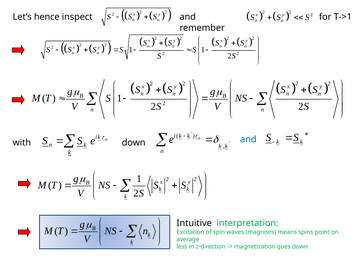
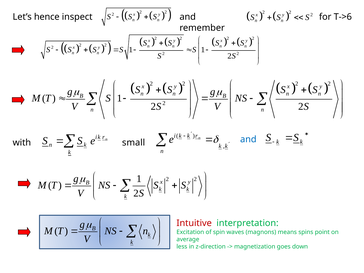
T->1: T->1 -> T->6
down at (134, 143): down -> small
Intuitive colour: black -> red
